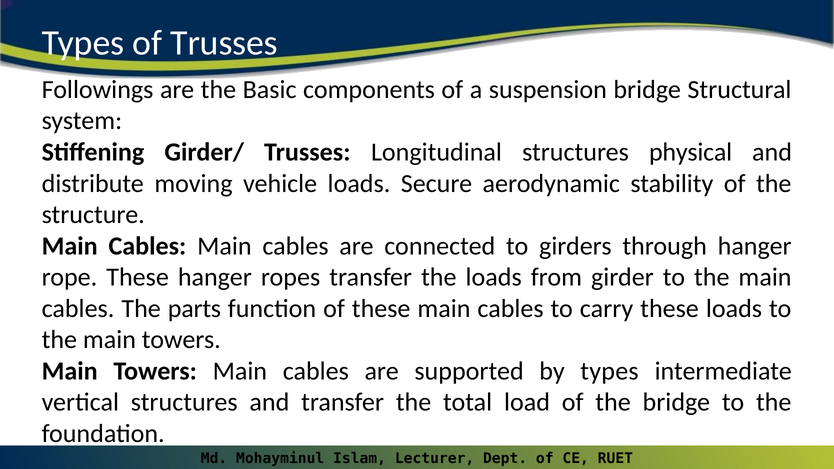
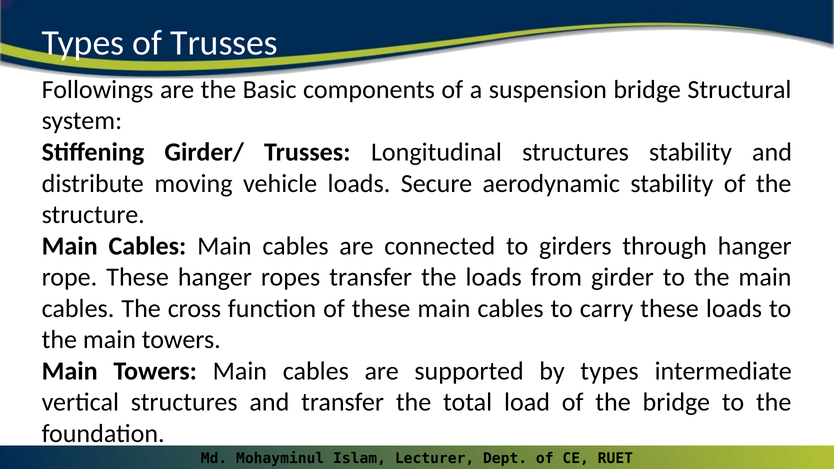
structures physical: physical -> stability
parts: parts -> cross
